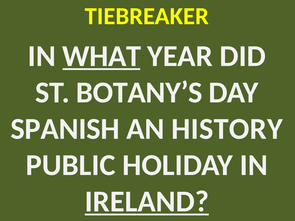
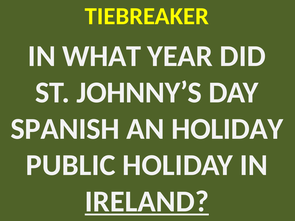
WHAT underline: present -> none
BOTANY’S: BOTANY’S -> JOHNNY’S
AN HISTORY: HISTORY -> HOLIDAY
